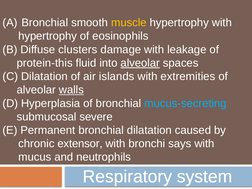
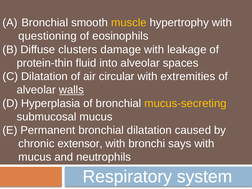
hypertrophy at (48, 36): hypertrophy -> questioning
protein-this: protein-this -> protein-thin
alveolar at (140, 63) underline: present -> none
islands: islands -> circular
mucus-secreting colour: light blue -> yellow
submucosal severe: severe -> mucus
